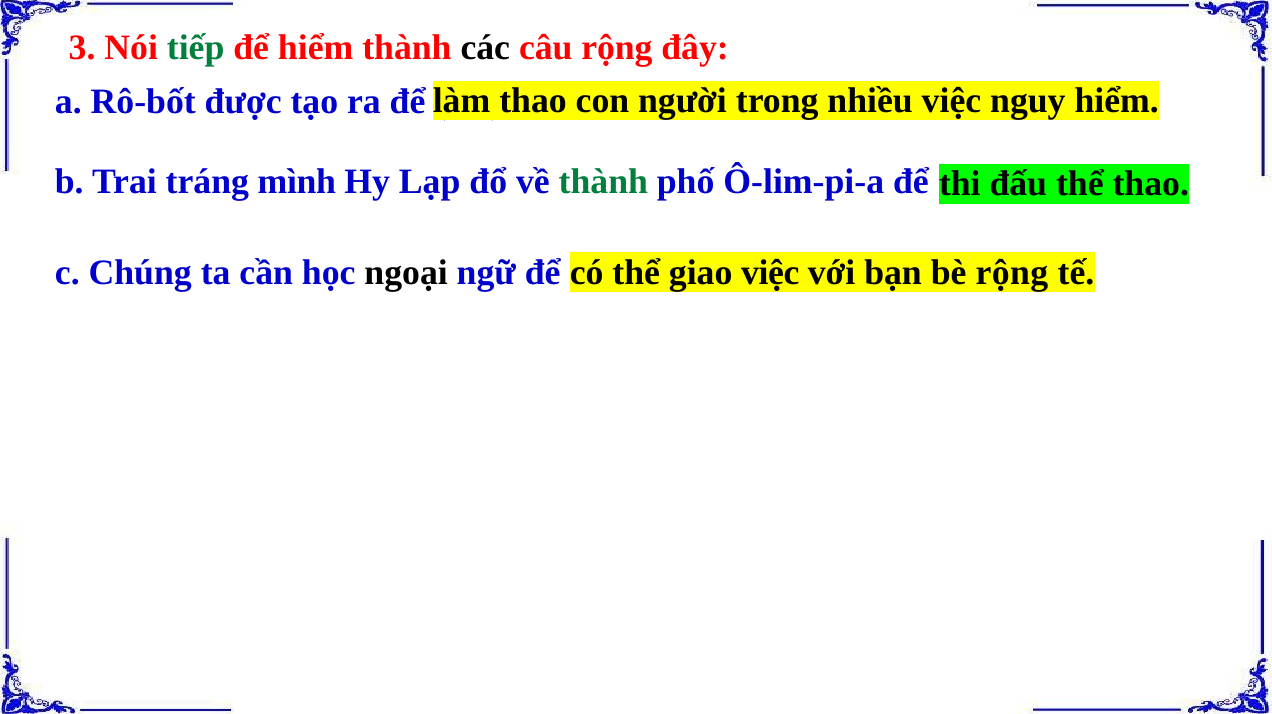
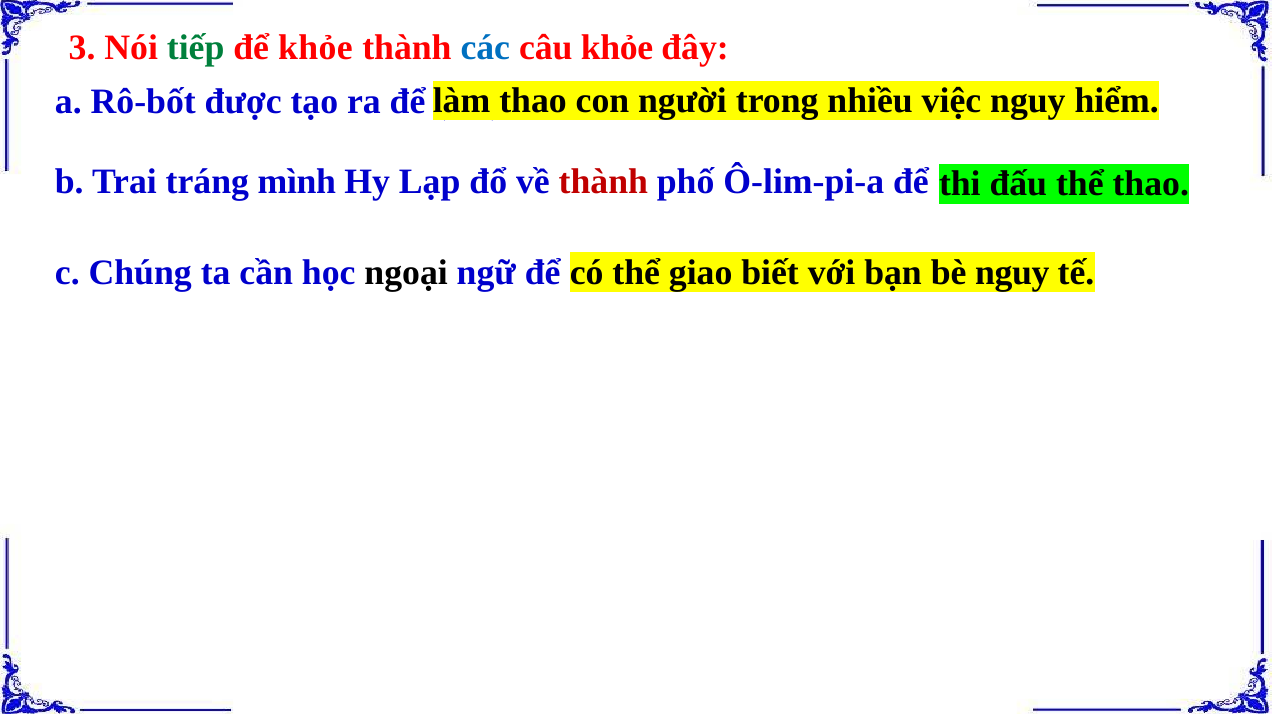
để hiểm: hiểm -> khỏe
các colour: black -> blue
câu rộng: rộng -> khỏe
thành at (603, 182) colour: green -> red
giao việc: việc -> biết
bè rộng: rộng -> nguy
